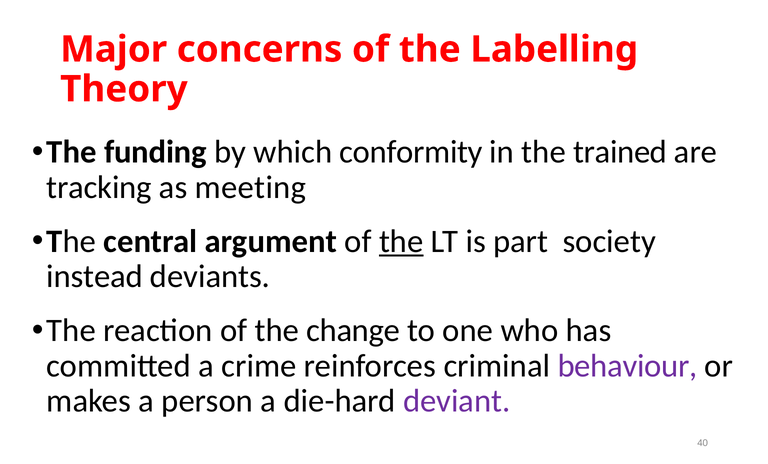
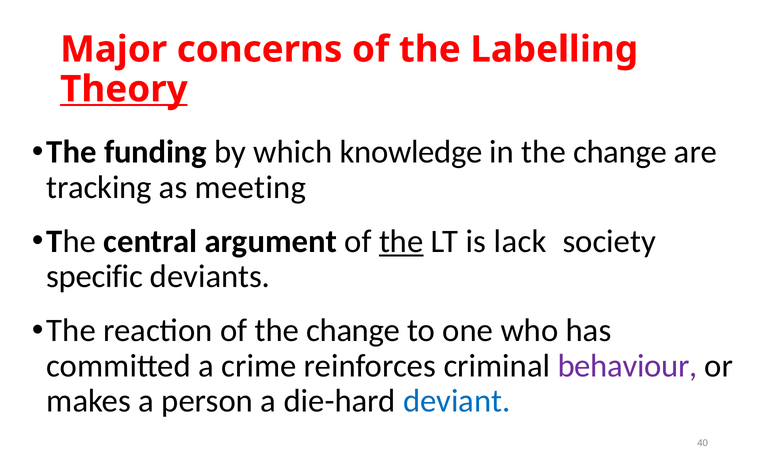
Theory underline: none -> present
conformity: conformity -> knowledge
in the trained: trained -> change
part: part -> lack
instead: instead -> specific
deviant colour: purple -> blue
